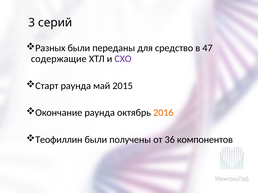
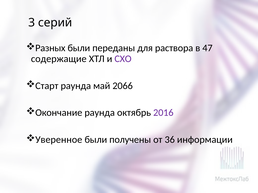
средство: средство -> раствора
2015: 2015 -> 2066
2016 colour: orange -> purple
Теофиллин: Теофиллин -> Уверенное
компонентов: компонентов -> информации
